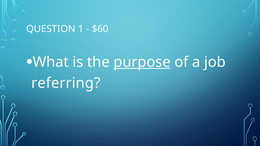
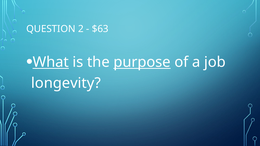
1: 1 -> 2
$60: $60 -> $63
What underline: none -> present
referring: referring -> longevity
